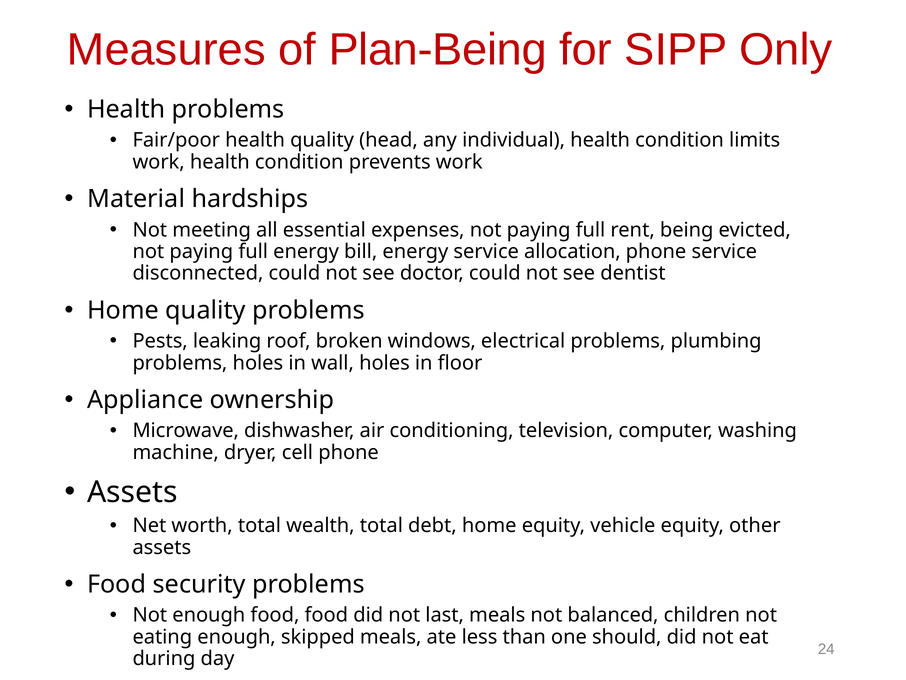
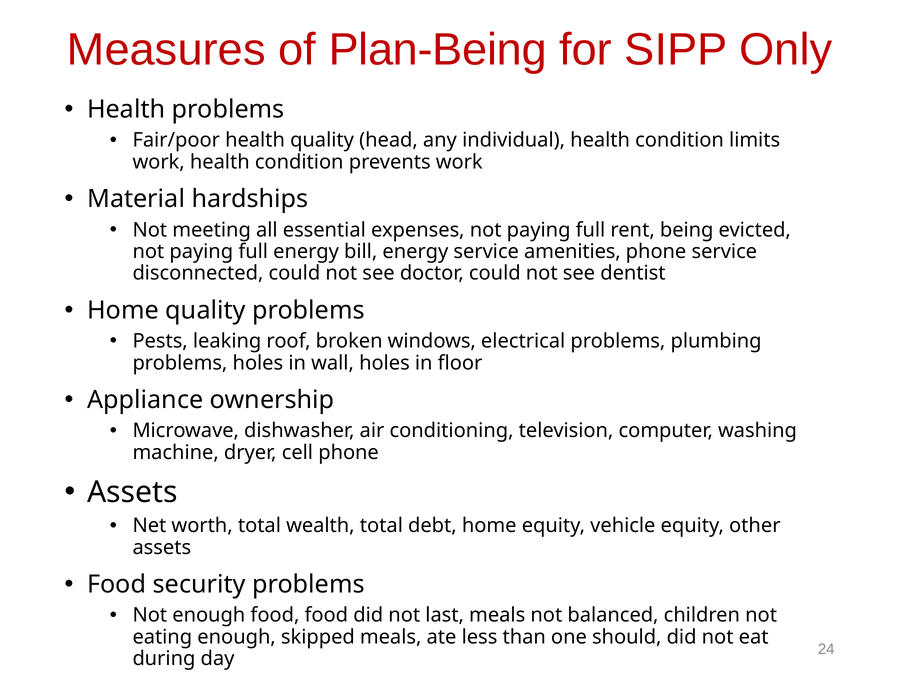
allocation: allocation -> amenities
